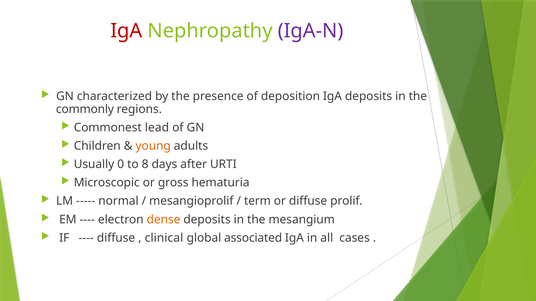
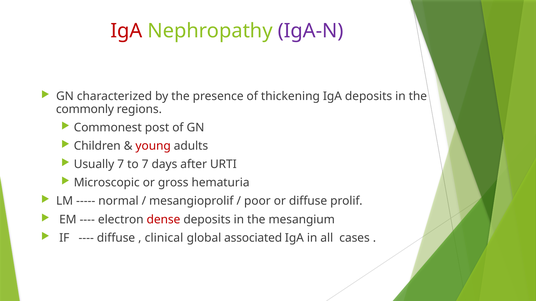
deposition: deposition -> thickening
lead: lead -> post
young colour: orange -> red
Usually 0: 0 -> 7
to 8: 8 -> 7
term: term -> poor
dense colour: orange -> red
